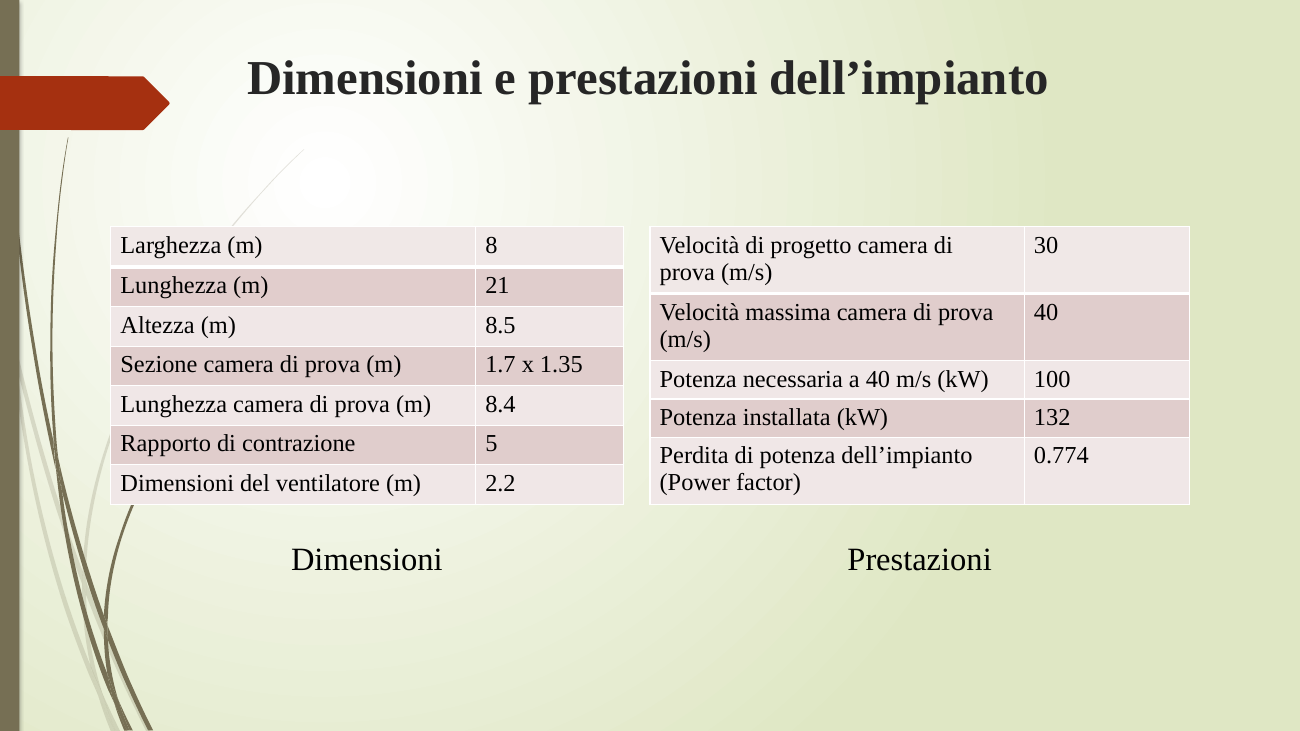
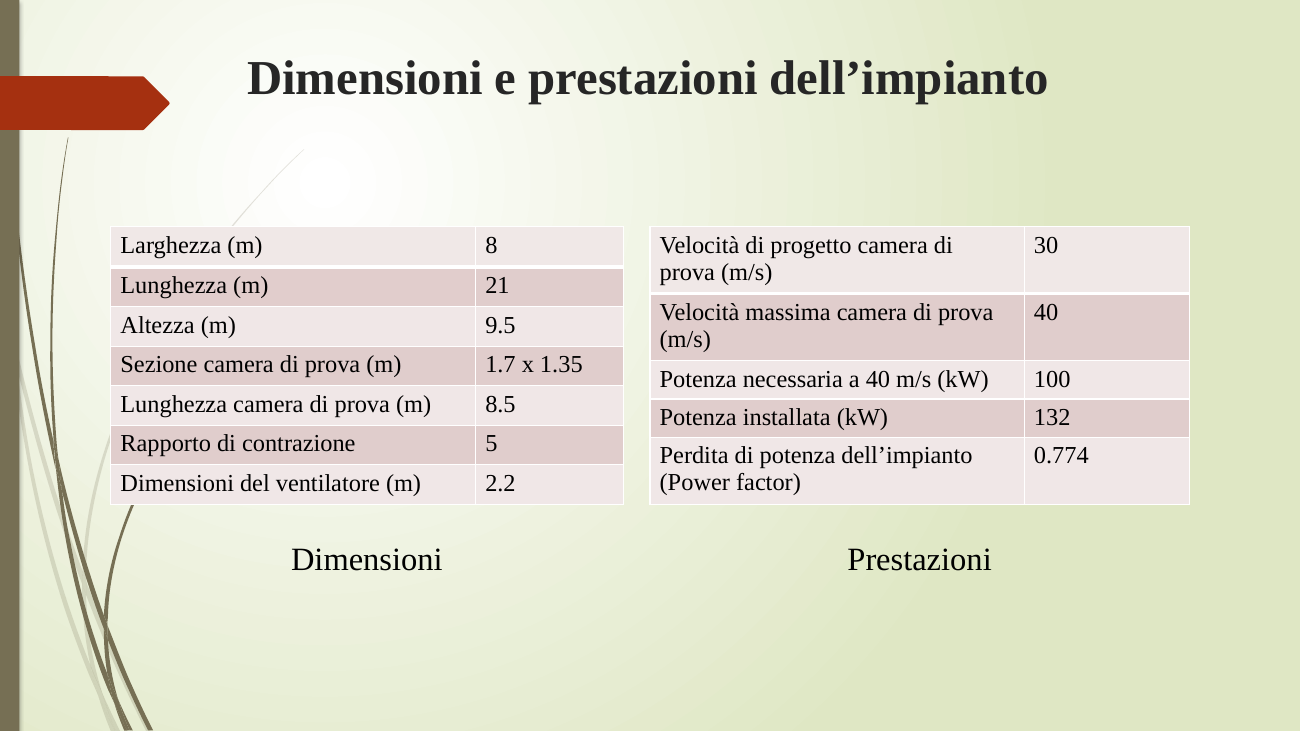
8.5: 8.5 -> 9.5
8.4: 8.4 -> 8.5
